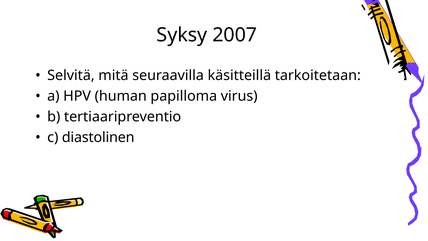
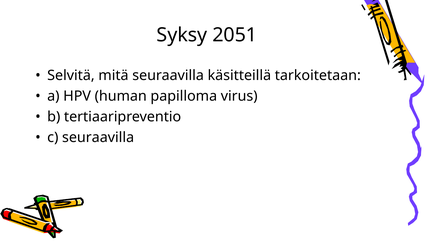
2007: 2007 -> 2051
c diastolinen: diastolinen -> seuraavilla
